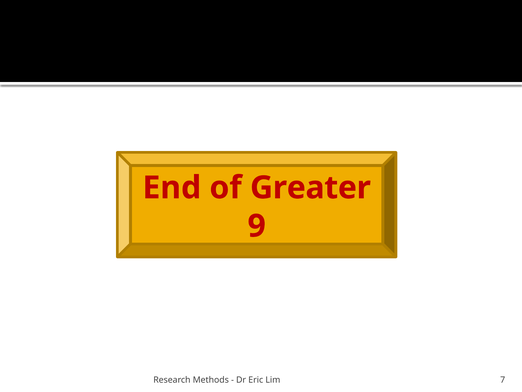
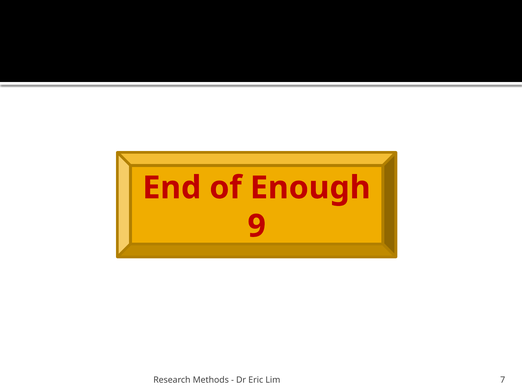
Greater: Greater -> Enough
